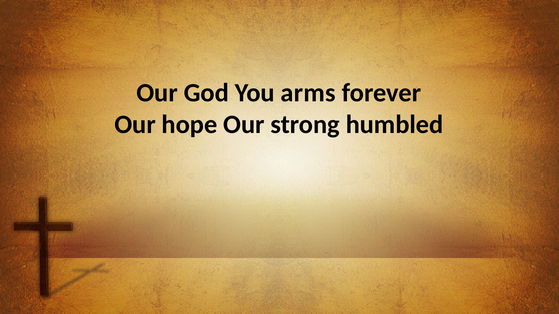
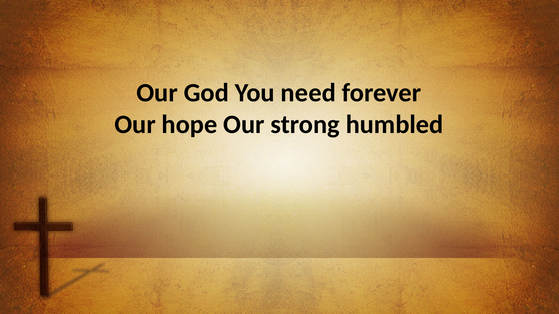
arms: arms -> need
